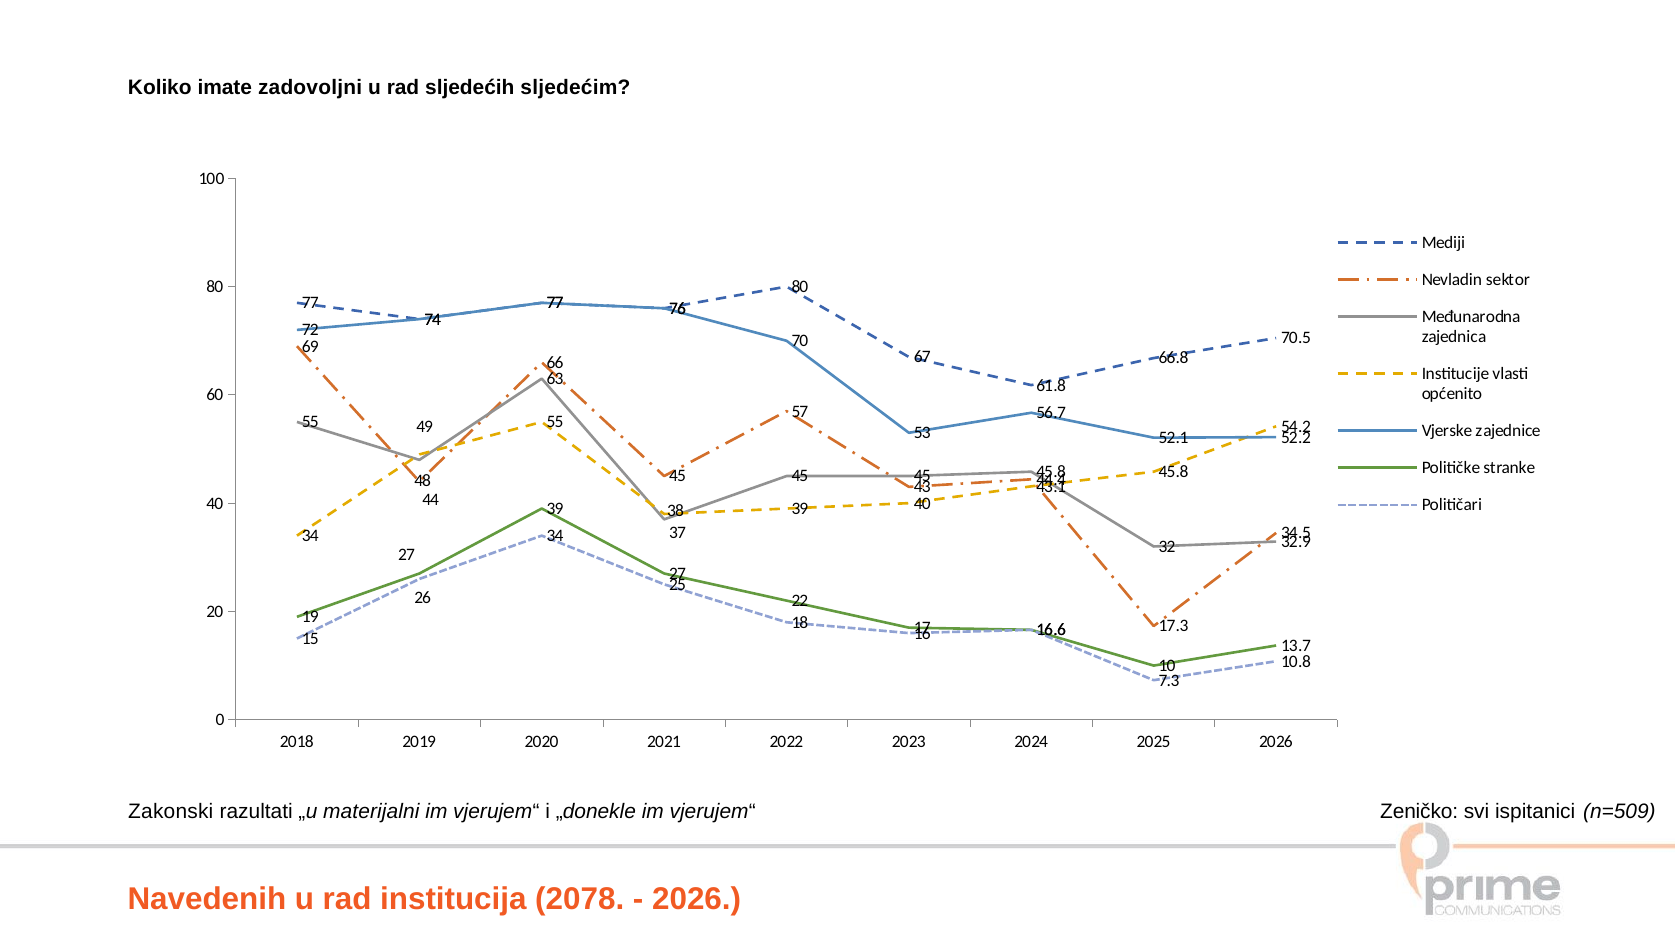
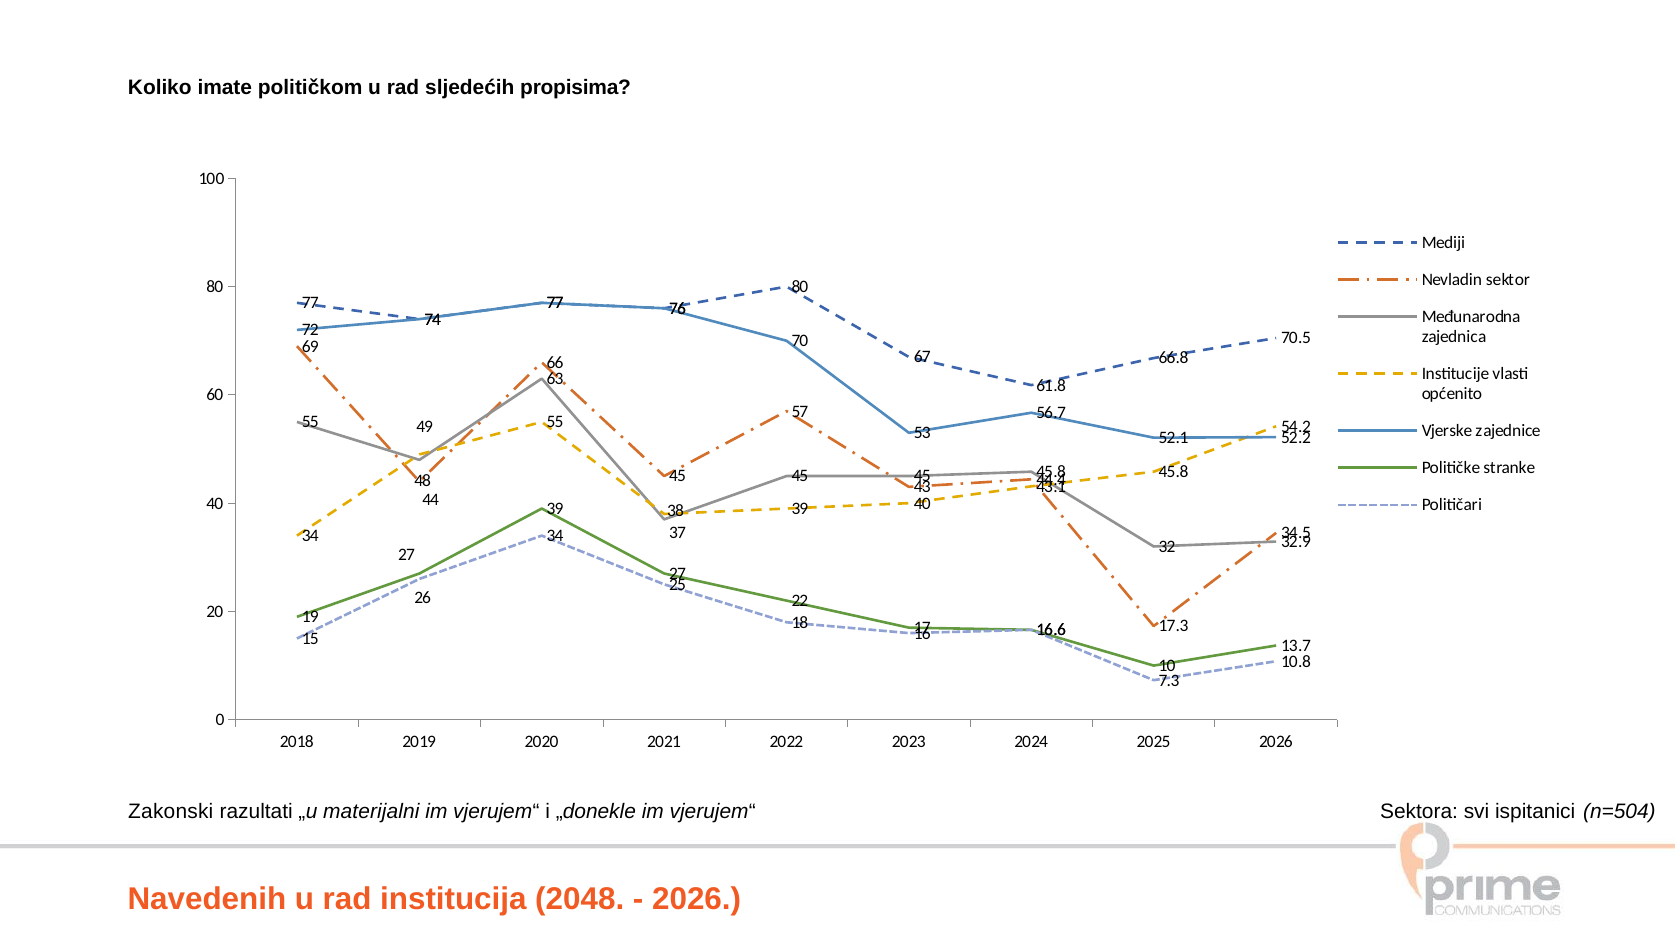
zadovoljni: zadovoljni -> političkom
sljedećim: sljedećim -> propisima
Zeničko: Zeničko -> Sektora
n=509: n=509 -> n=504
2078: 2078 -> 2048
